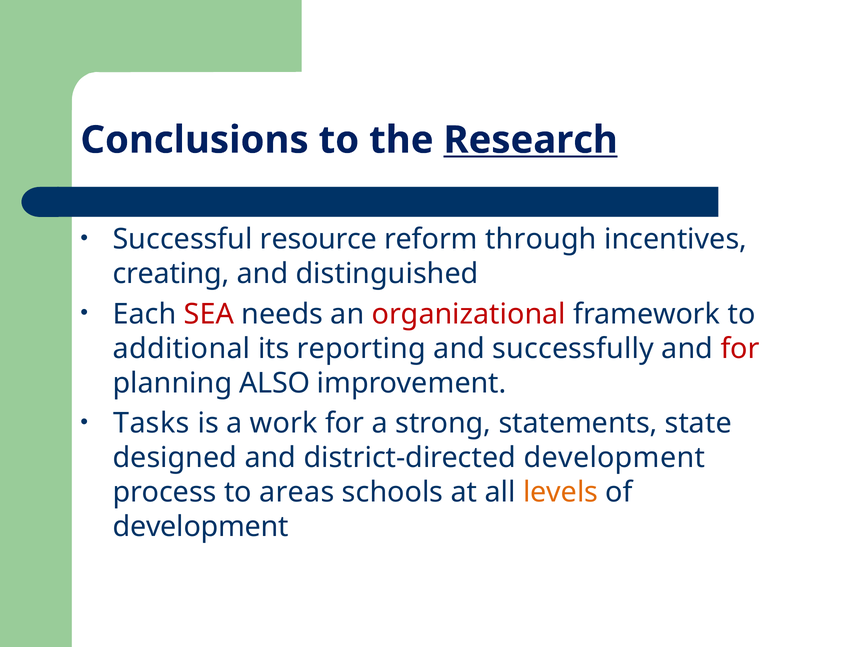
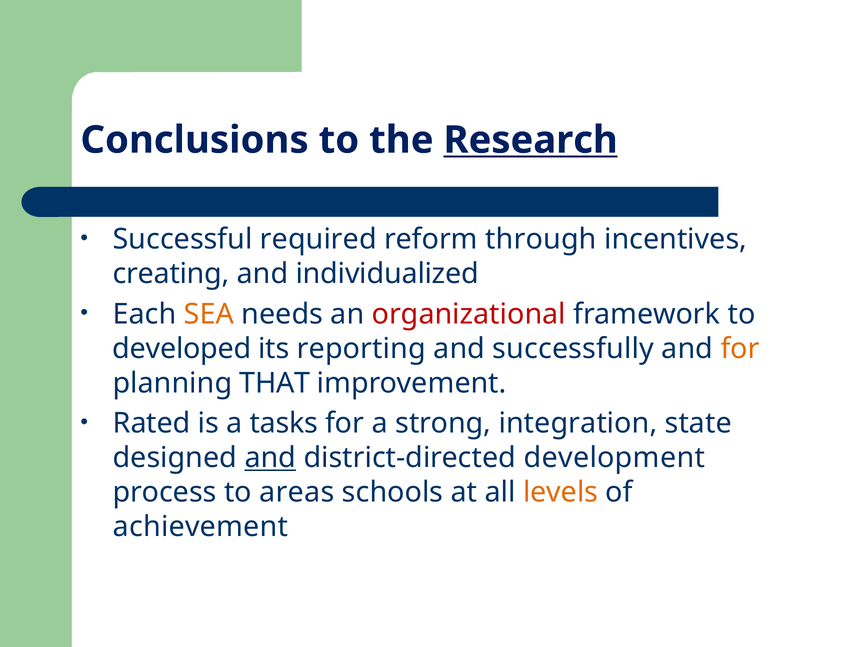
resource: resource -> required
distinguished: distinguished -> individualized
SEA colour: red -> orange
additional: additional -> developed
for at (740, 348) colour: red -> orange
ALSO: ALSO -> THAT
Tasks: Tasks -> Rated
work: work -> tasks
statements: statements -> integration
and at (270, 457) underline: none -> present
development at (201, 526): development -> achievement
